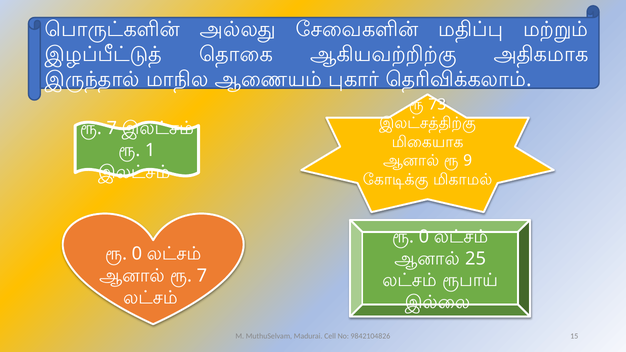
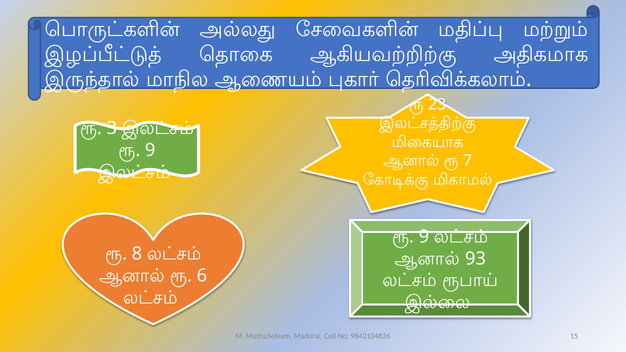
73: 73 -> 23
7 at (112, 128): 7 -> 3
1 at (150, 150): 1 -> 9
9: 9 -> 7
0 at (424, 237): 0 -> 9
0 at (137, 254): 0 -> 8
25: 25 -> 93
7 at (202, 276): 7 -> 6
